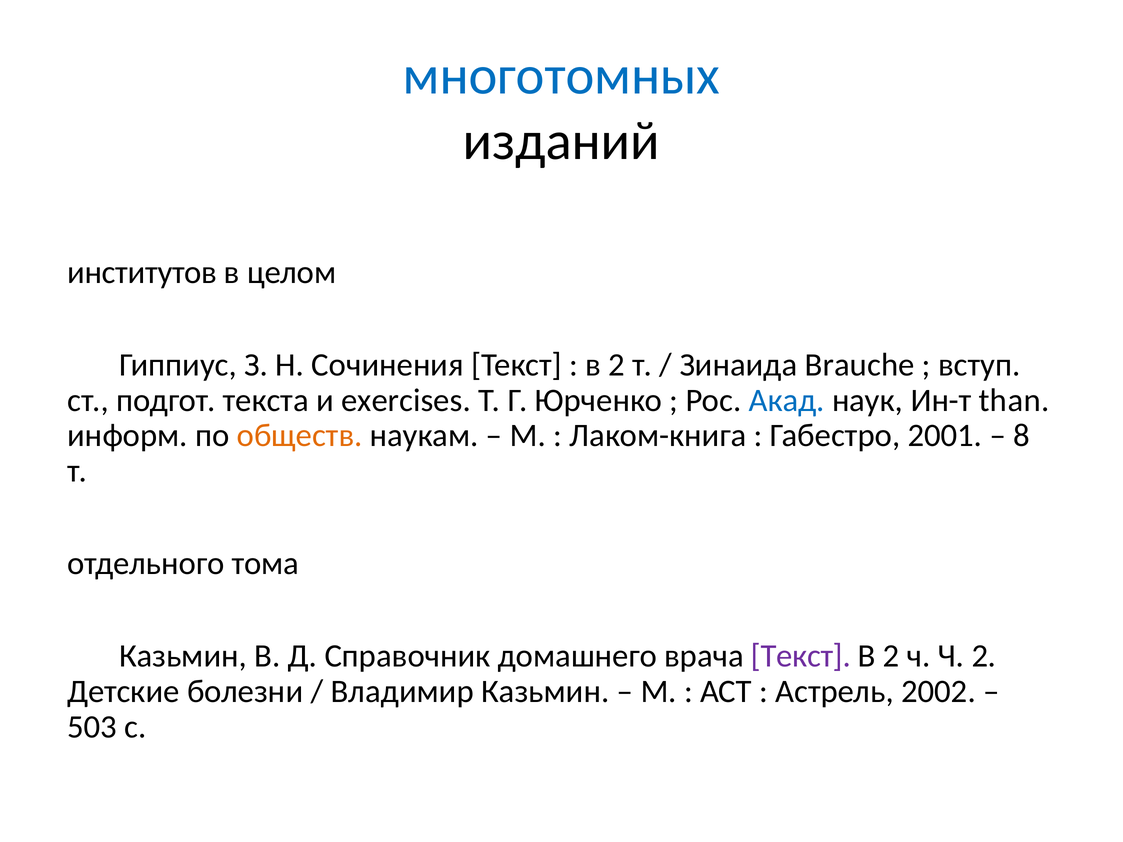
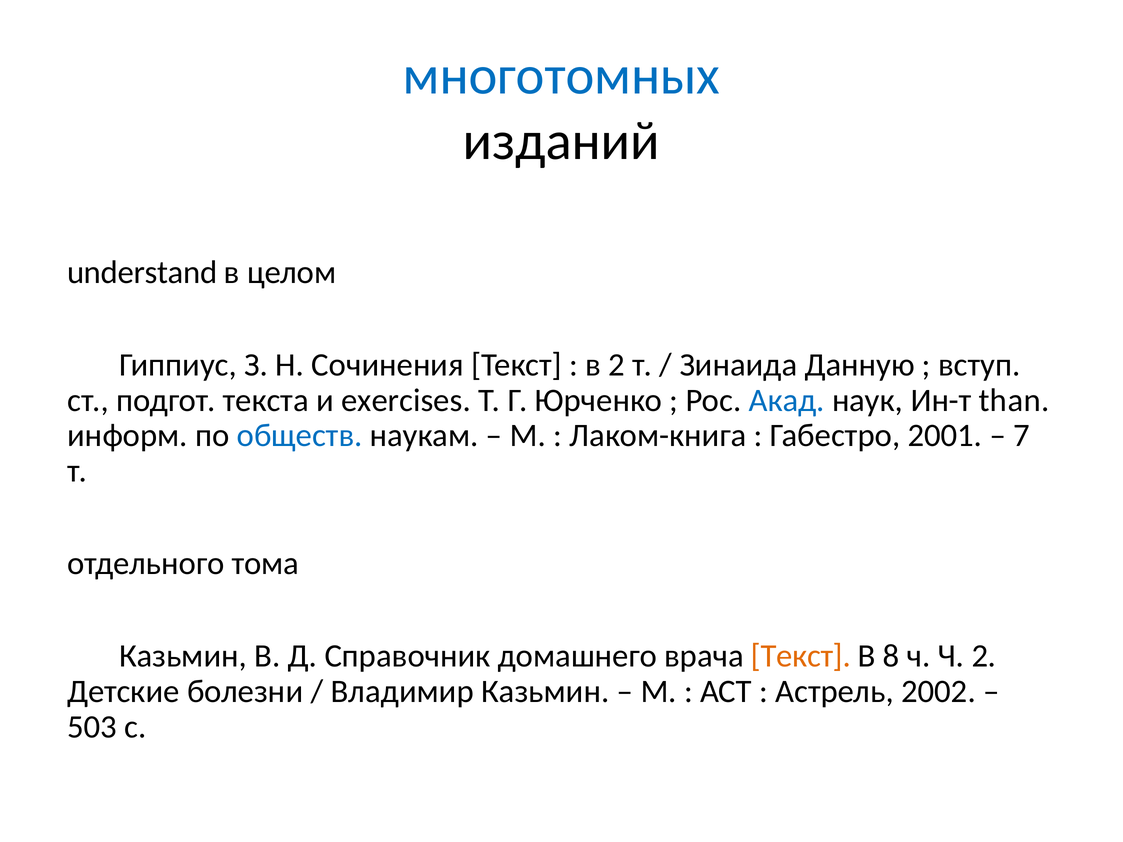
институтов: институтов -> understand
Brauche: Brauche -> Данную
обществ colour: orange -> blue
8: 8 -> 7
Текст at (801, 656) colour: purple -> orange
2 at (891, 656): 2 -> 8
